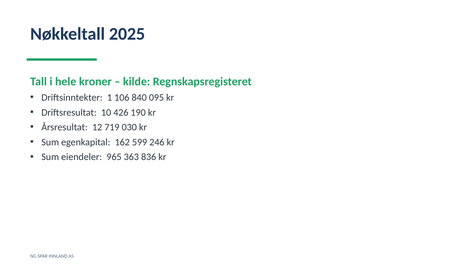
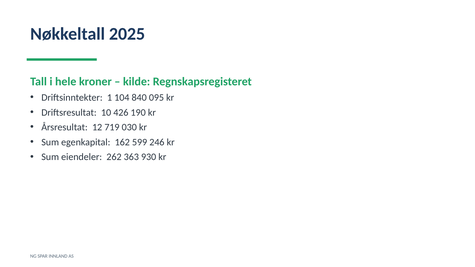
106: 106 -> 104
965: 965 -> 262
836: 836 -> 930
